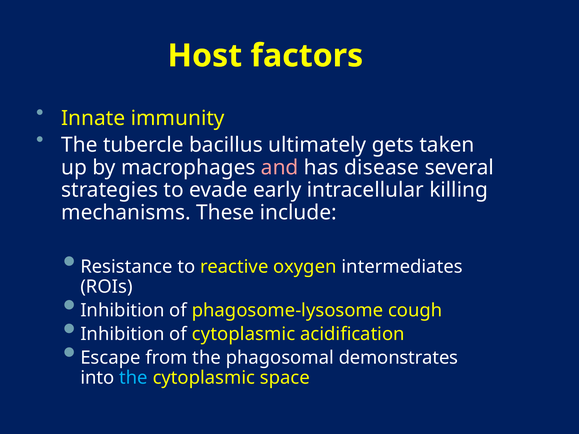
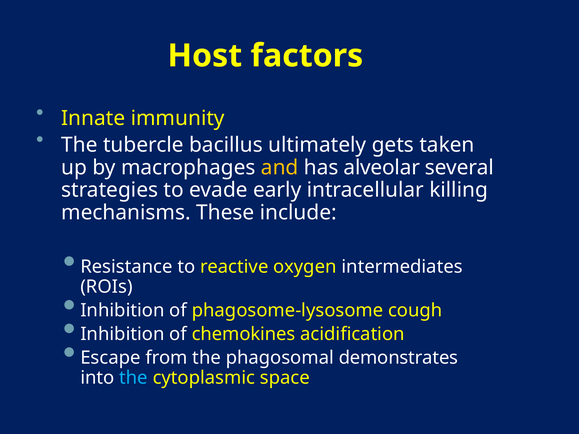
and colour: pink -> yellow
disease: disease -> alveolar
of cytoplasmic: cytoplasmic -> chemokines
